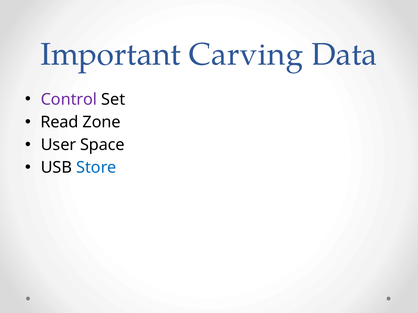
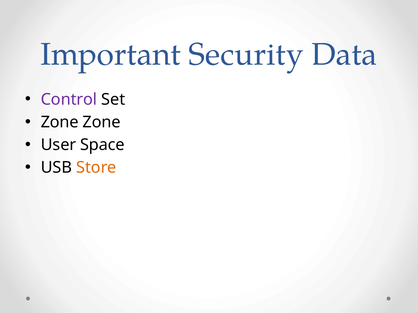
Carving: Carving -> Security
Read at (60, 122): Read -> Zone
Store colour: blue -> orange
